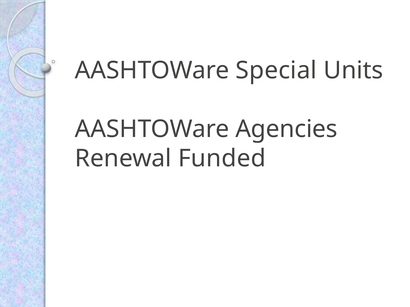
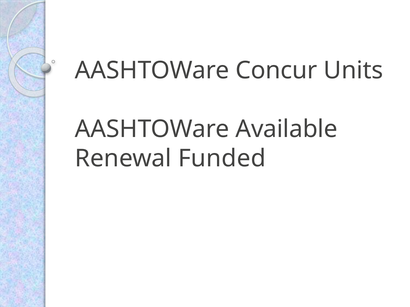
Special: Special -> Concur
Agencies: Agencies -> Available
